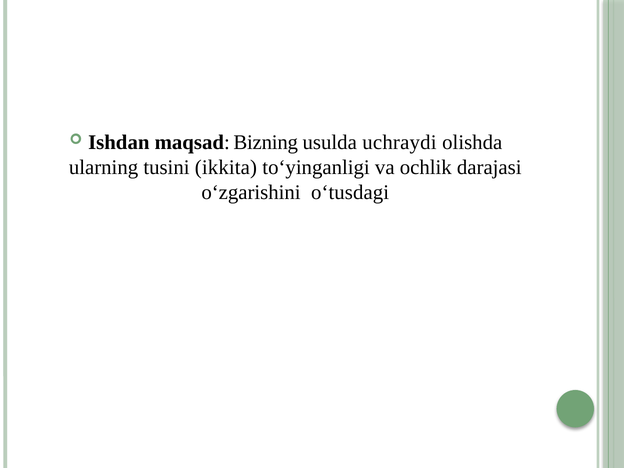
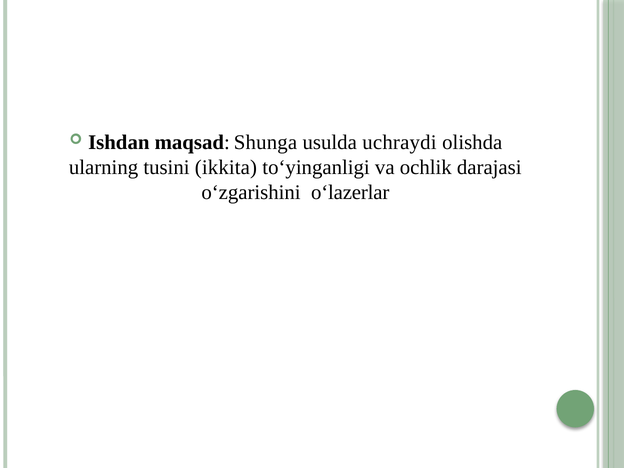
Bizning: Bizning -> Shungа
o‘tusdаgi: o‘tusdаgi -> o‘lаzеrlаr
